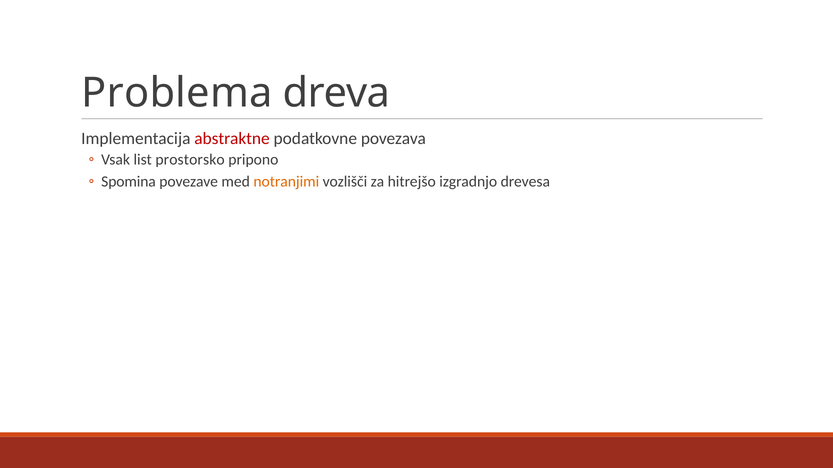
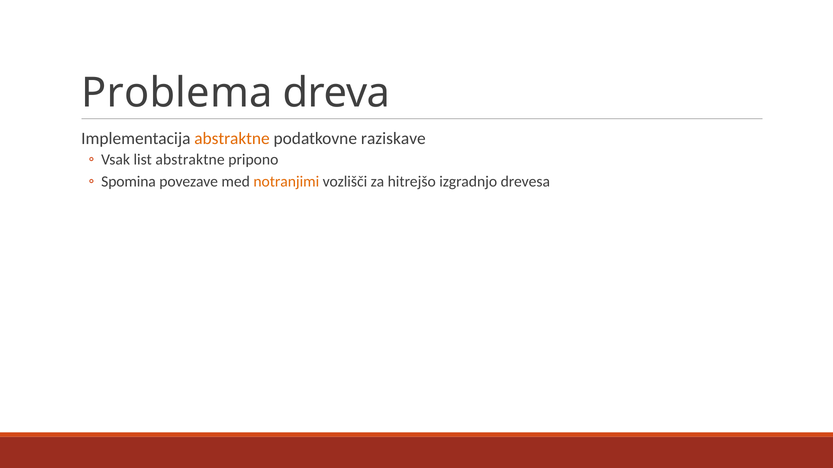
abstraktne at (232, 139) colour: red -> orange
povezava: povezava -> raziskave
list prostorsko: prostorsko -> abstraktne
